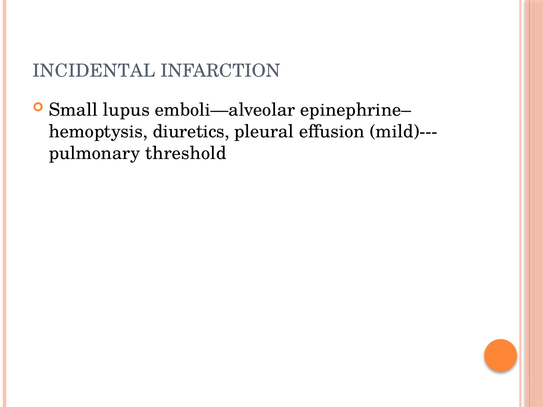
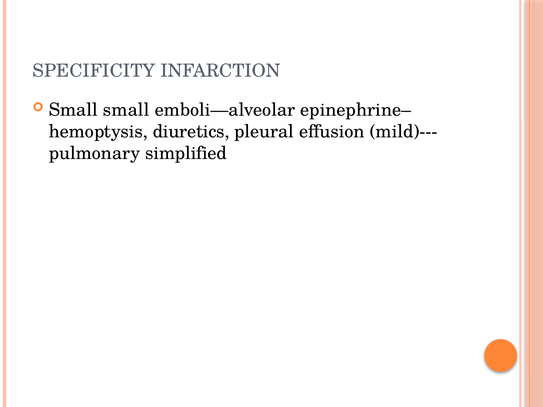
INCIDENTAL: INCIDENTAL -> SPECIFICITY
Small lupus: lupus -> small
threshold: threshold -> simplified
